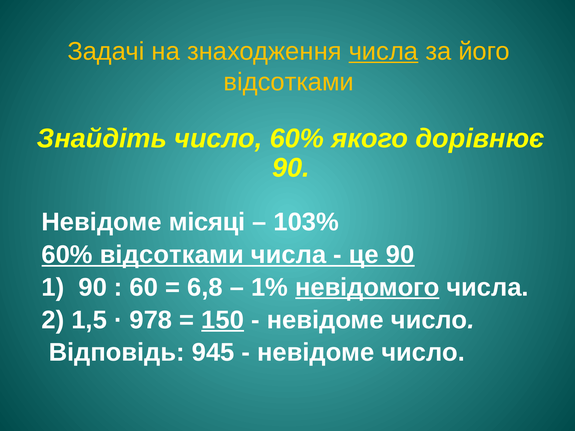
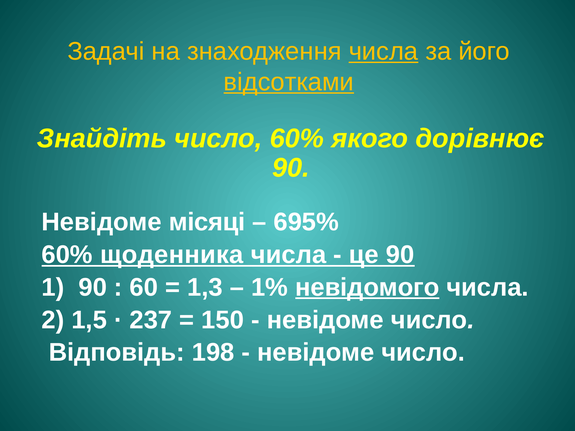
відсотками at (289, 82) underline: none -> present
103%: 103% -> 695%
60% відсотками: відсотками -> щоденника
6,8: 6,8 -> 1,3
978: 978 -> 237
150 underline: present -> none
945: 945 -> 198
